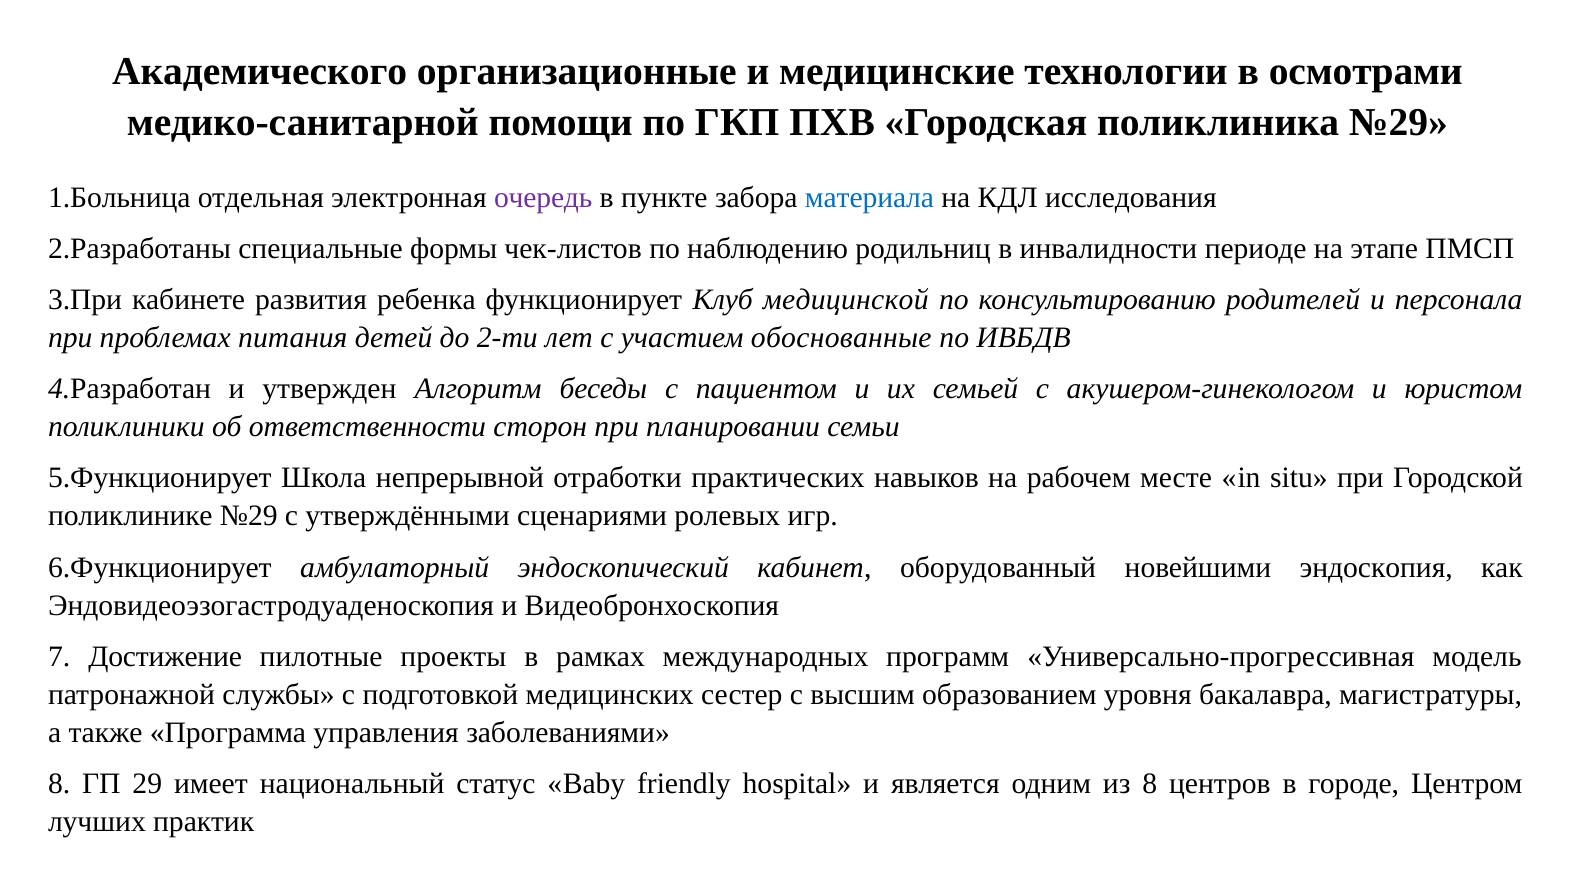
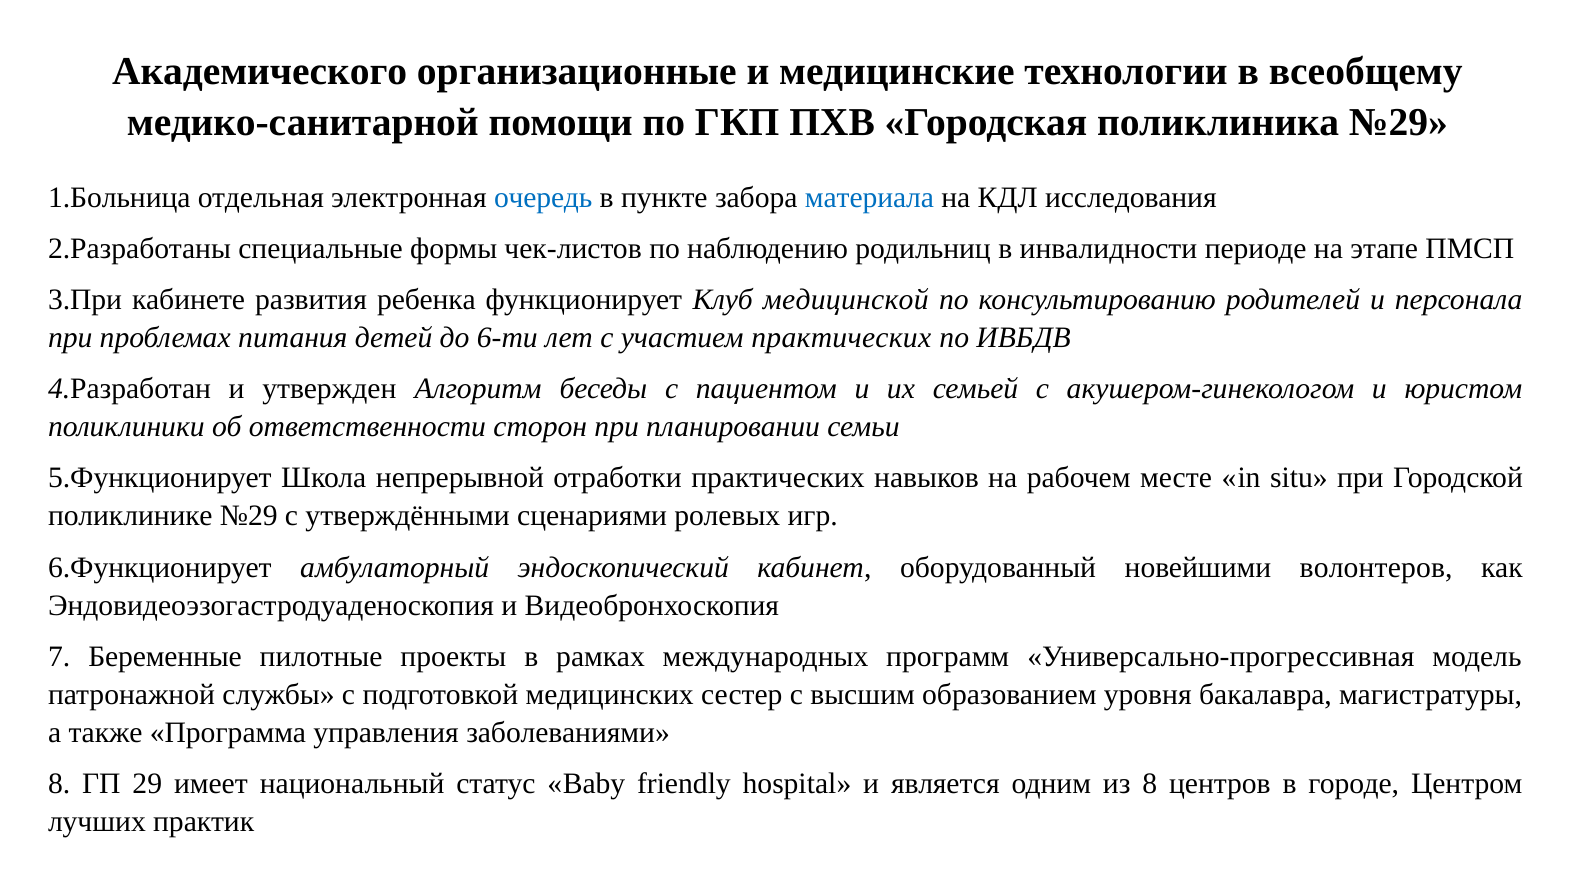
осмотрами: осмотрами -> всеобщему
очередь colour: purple -> blue
2-ти: 2-ти -> 6-ти
участием обоснованные: обоснованные -> практических
эндоскопия: эндоскопия -> волонтеров
Достижение: Достижение -> Беременные
